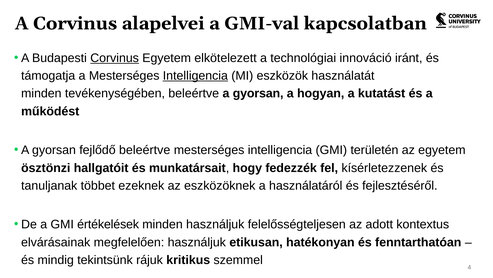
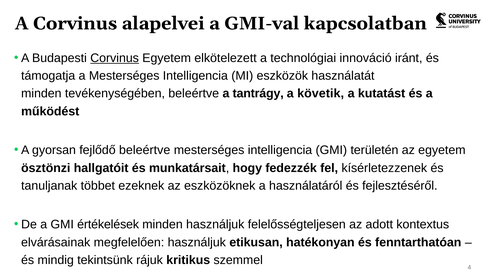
Intelligencia at (195, 76) underline: present -> none
beleértve a gyorsan: gyorsan -> tantrágy
hogyan: hogyan -> követik
